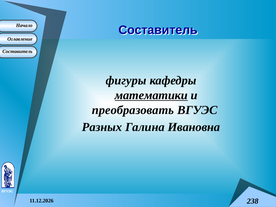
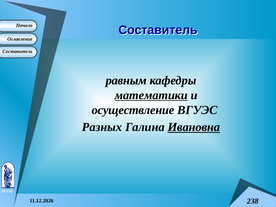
фигуры: фигуры -> равным
преобразовать: преобразовать -> осуществление
Ивановна underline: none -> present
